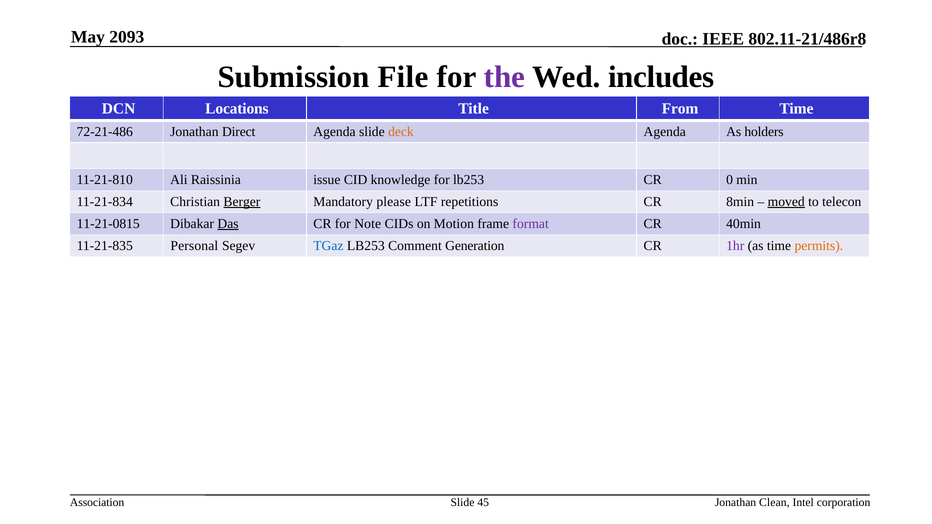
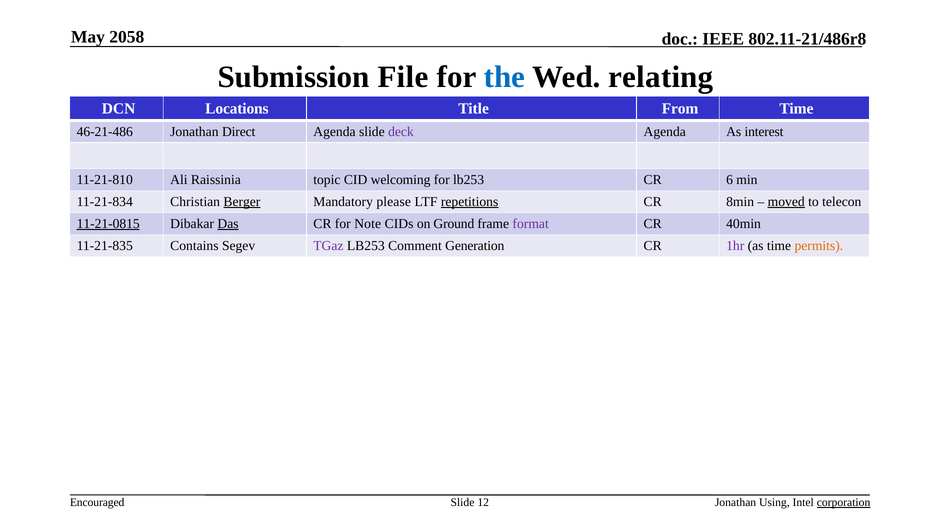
2093: 2093 -> 2058
the colour: purple -> blue
includes: includes -> relating
72-21-486: 72-21-486 -> 46-21-486
deck colour: orange -> purple
holders: holders -> interest
issue: issue -> topic
knowledge: knowledge -> welcoming
0: 0 -> 6
repetitions underline: none -> present
11-21-0815 underline: none -> present
Motion: Motion -> Ground
Personal: Personal -> Contains
TGaz colour: blue -> purple
Association: Association -> Encouraged
45: 45 -> 12
Clean: Clean -> Using
corporation underline: none -> present
